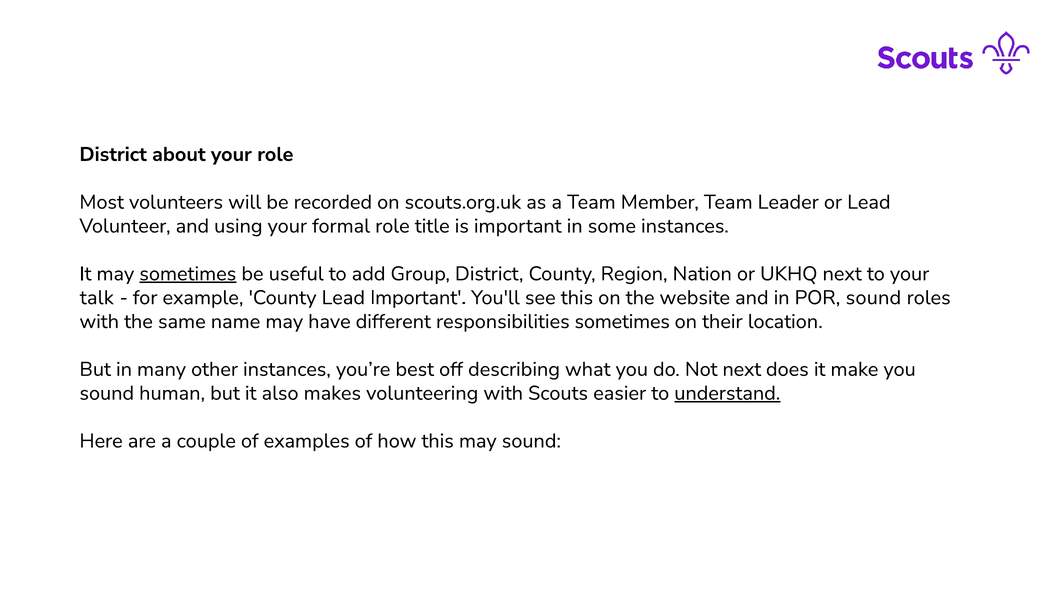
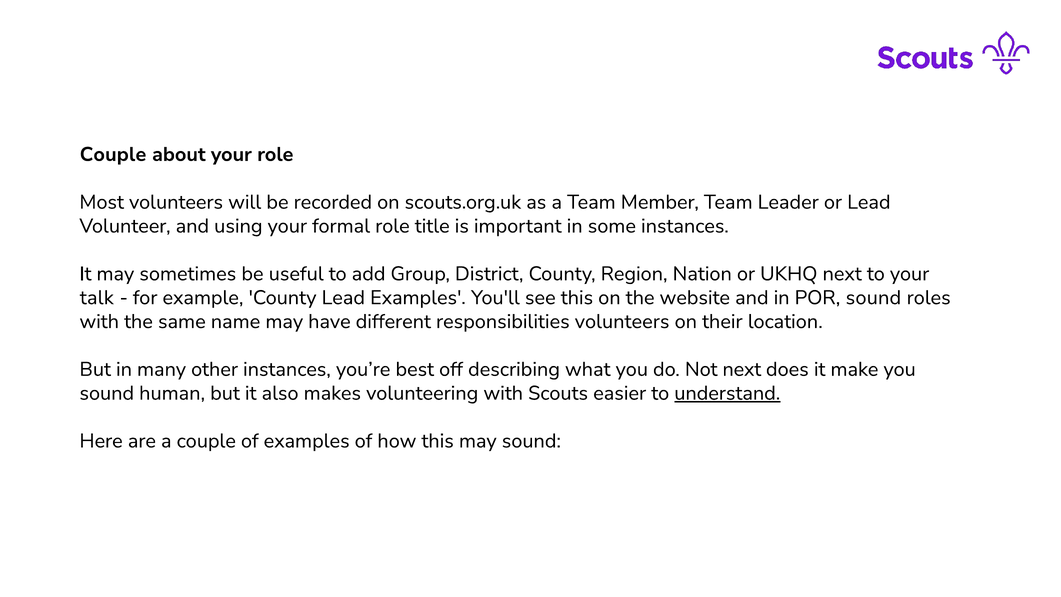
District at (113, 154): District -> Couple
sometimes at (188, 274) underline: present -> none
Lead Important: Important -> Examples
responsibilities sometimes: sometimes -> volunteers
